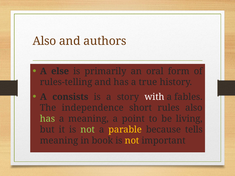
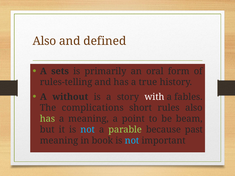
authors: authors -> defined
else: else -> sets
consists: consists -> without
independence: independence -> complications
living: living -> beam
not at (88, 130) colour: light green -> light blue
parable colour: yellow -> light green
tells: tells -> past
not at (132, 141) colour: yellow -> light blue
